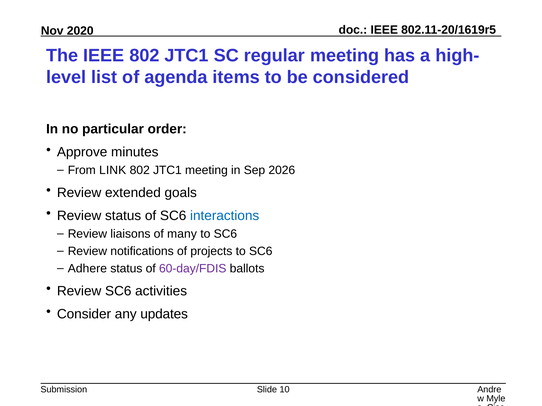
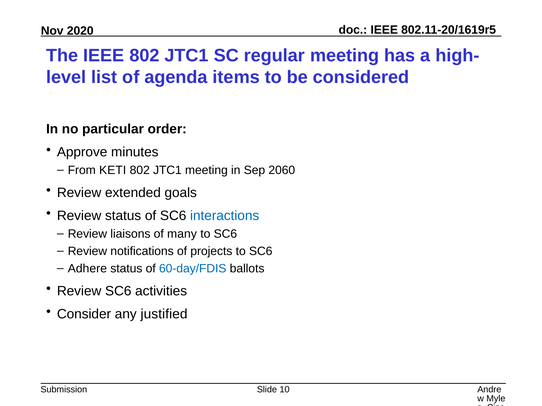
LINK: LINK -> KETI
2026: 2026 -> 2060
60-day/FDIS colour: purple -> blue
updates: updates -> justified
